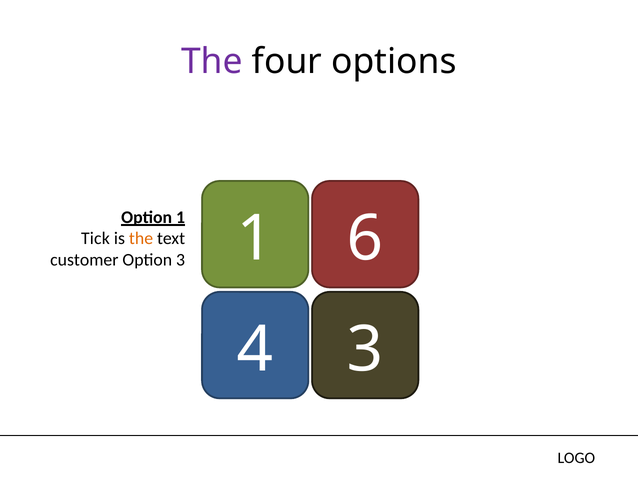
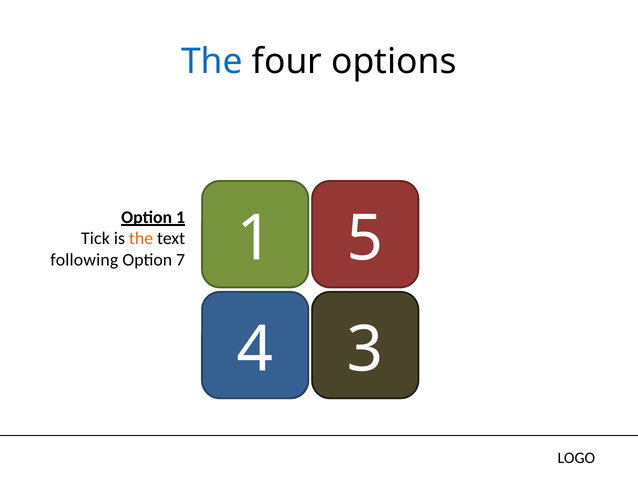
The at (212, 61) colour: purple -> blue
6: 6 -> 5
customer: customer -> following
Option 3: 3 -> 7
